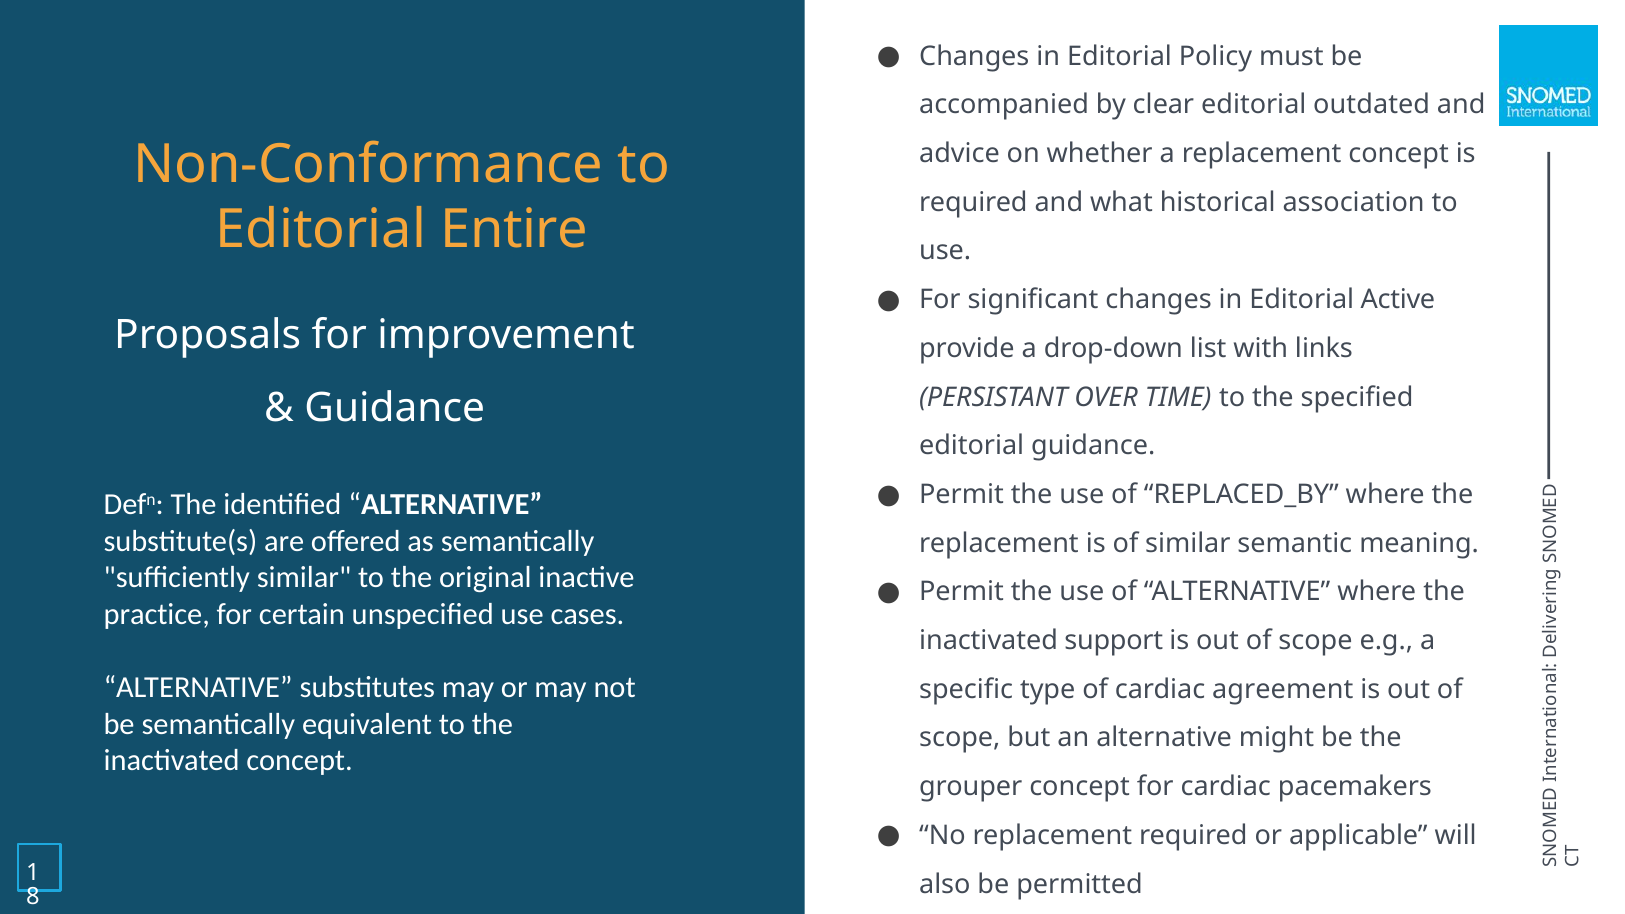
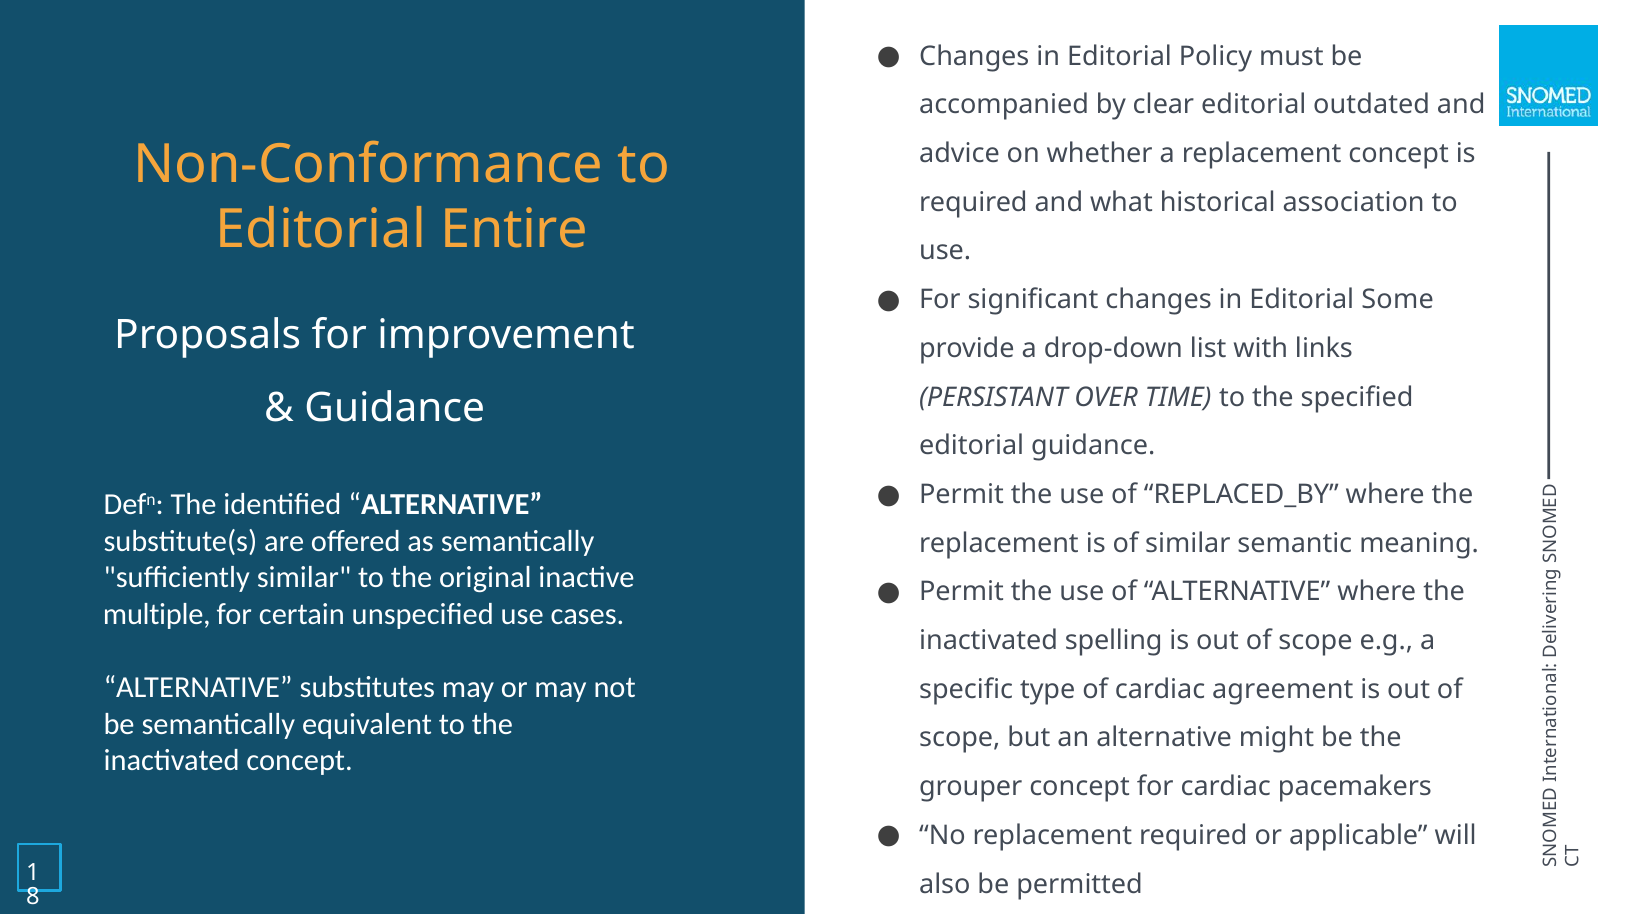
Active: Active -> Some
practice: practice -> multiple
support: support -> spelling
